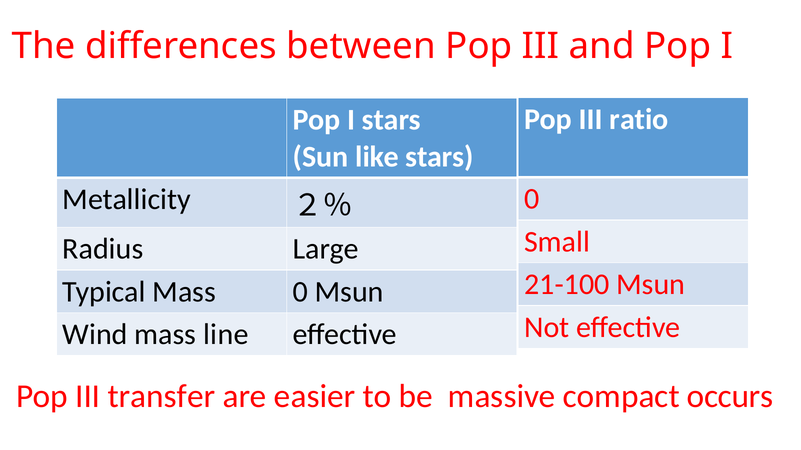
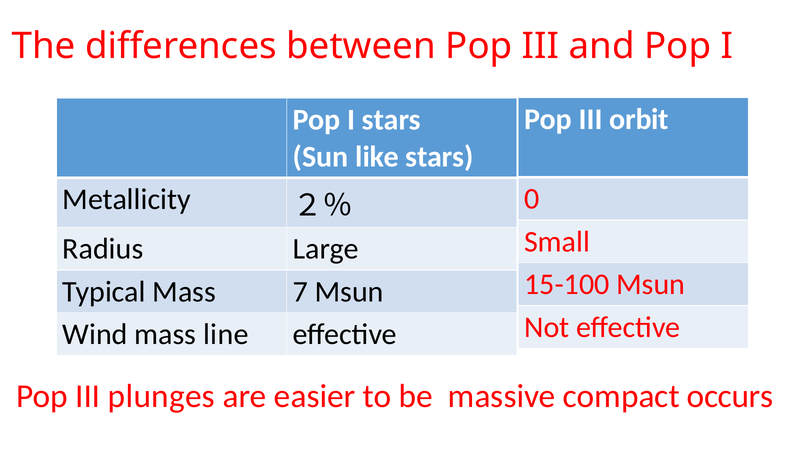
ratio: ratio -> orbit
21-100: 21-100 -> 15-100
Mass 0: 0 -> 7
transfer: transfer -> plunges
